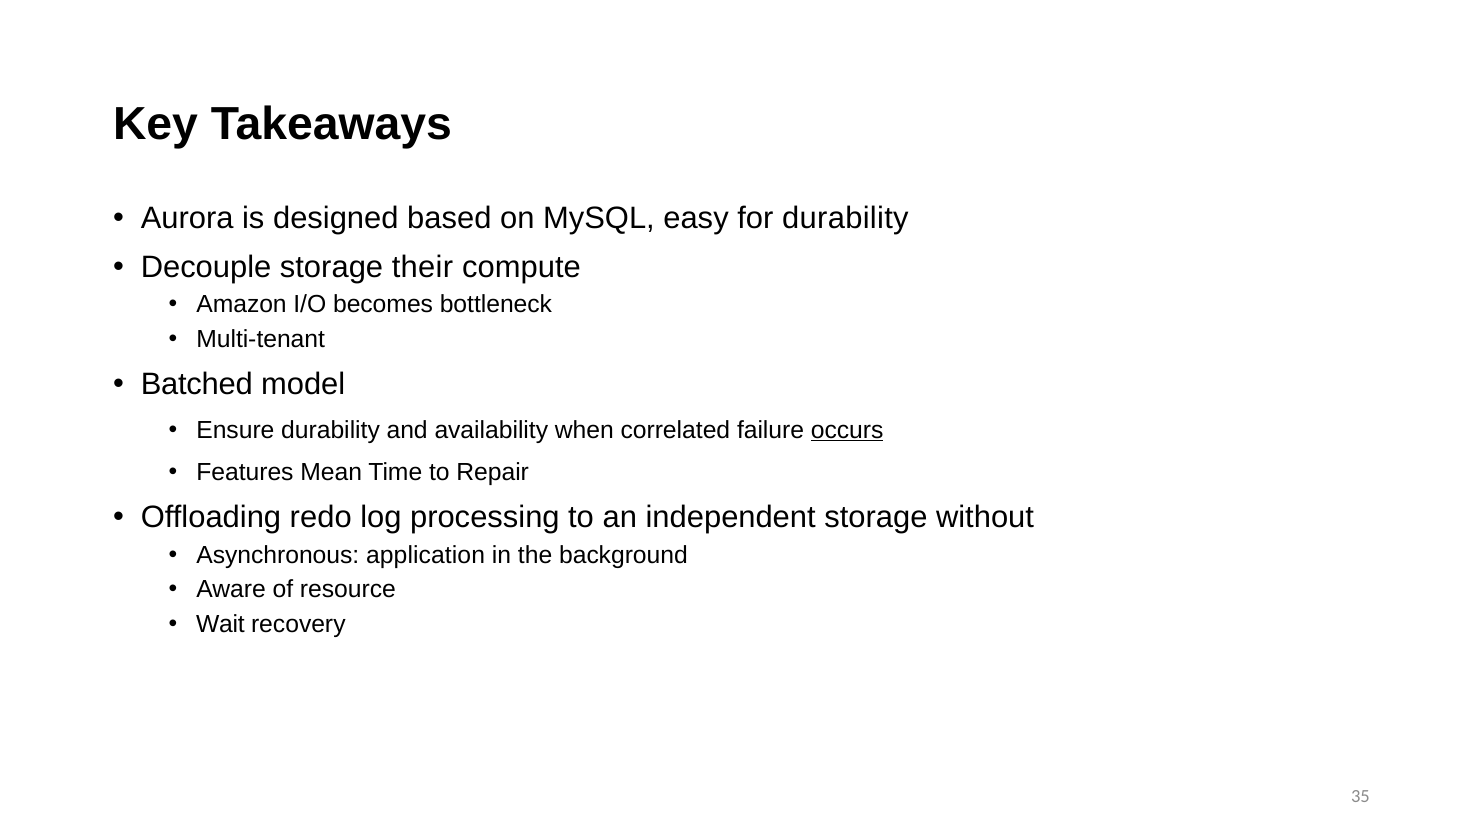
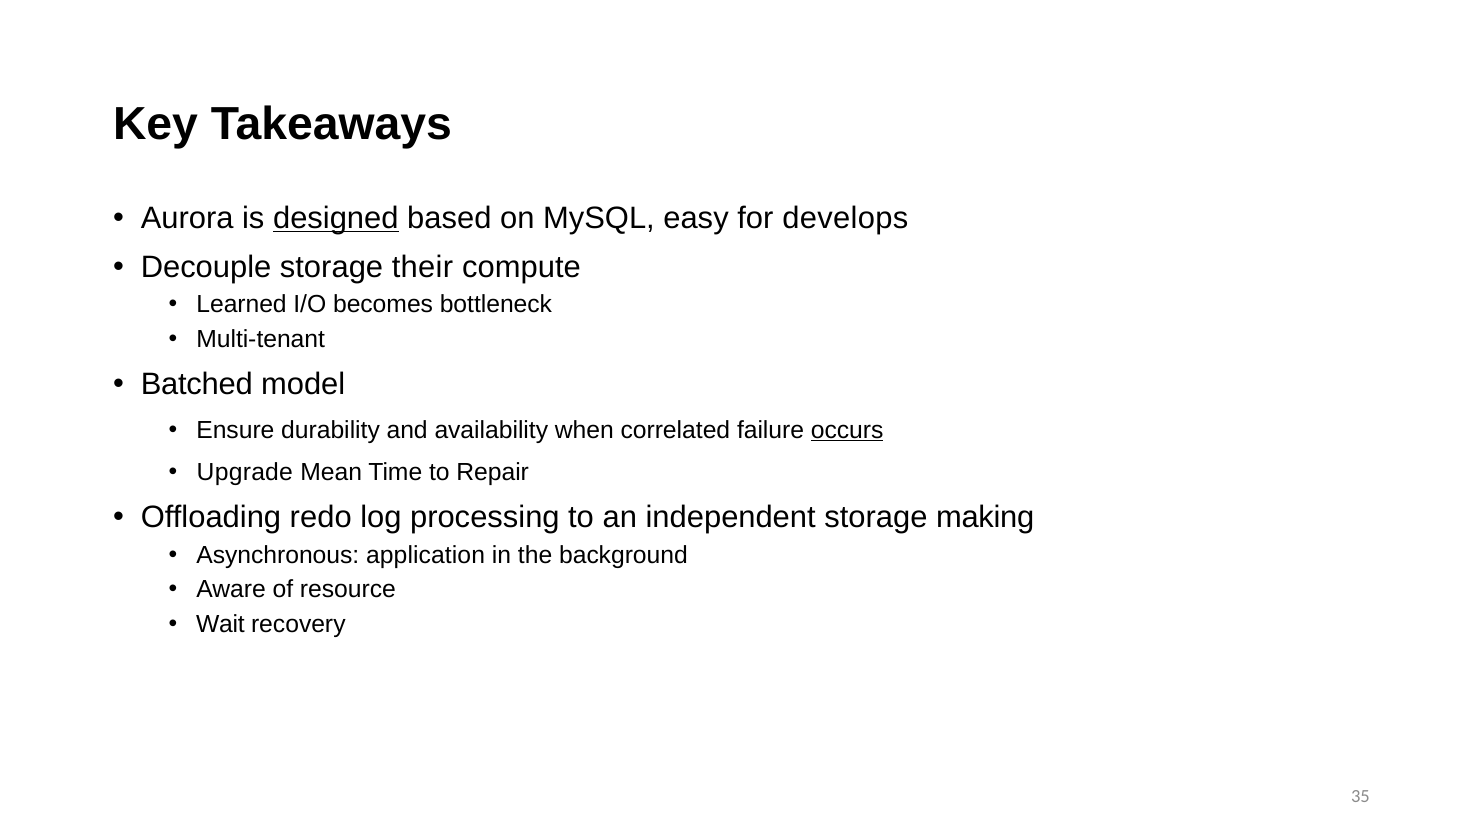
designed underline: none -> present
for durability: durability -> develops
Amazon: Amazon -> Learned
Features: Features -> Upgrade
without: without -> making
